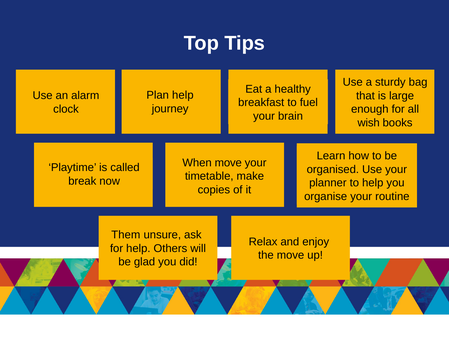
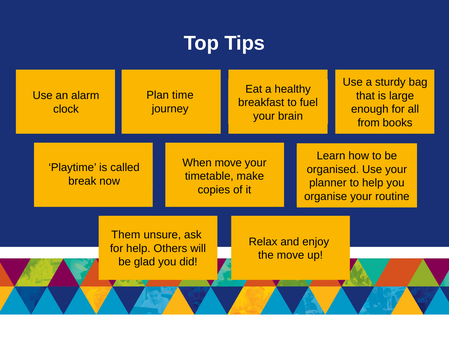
Plan help: help -> time
wish: wish -> from
